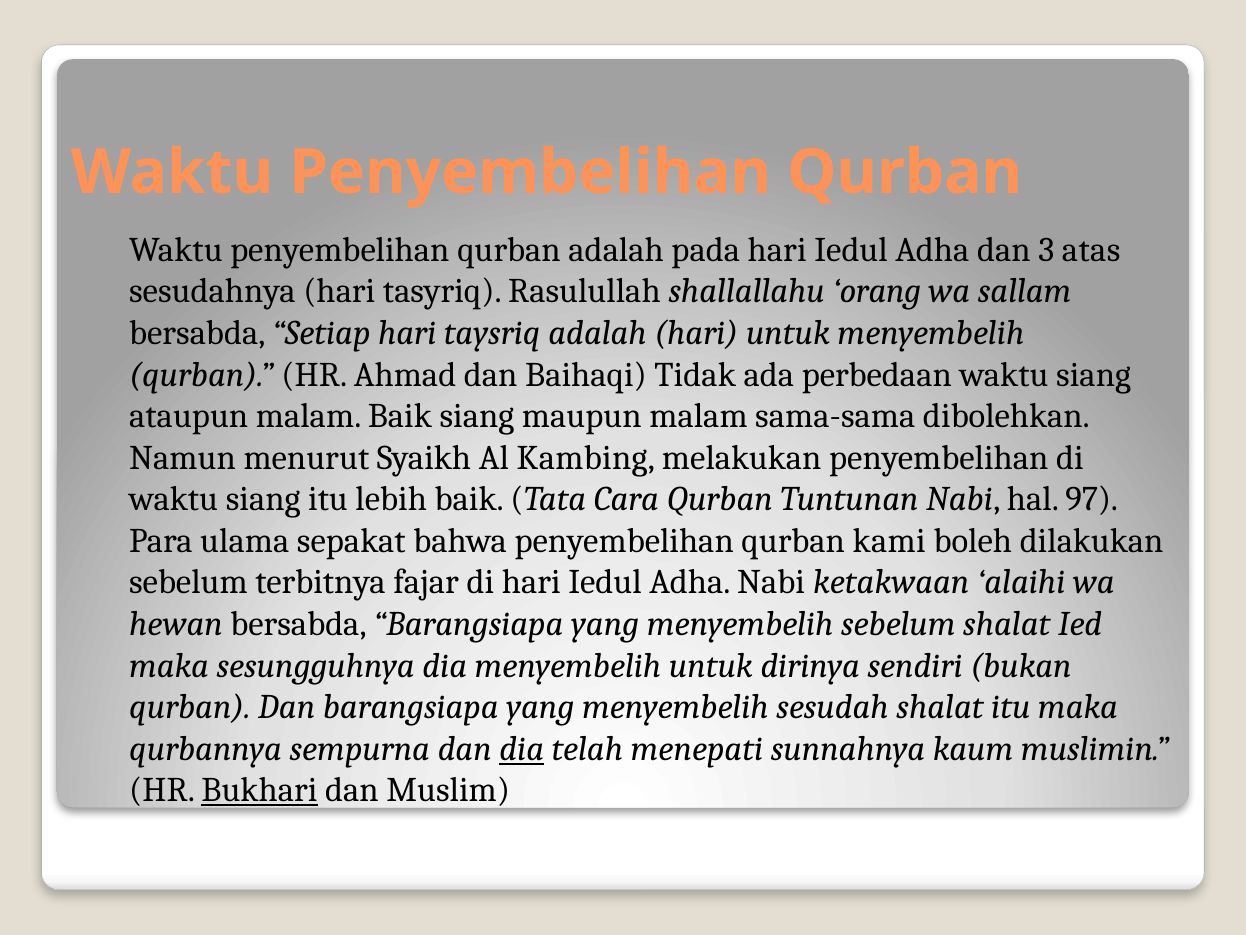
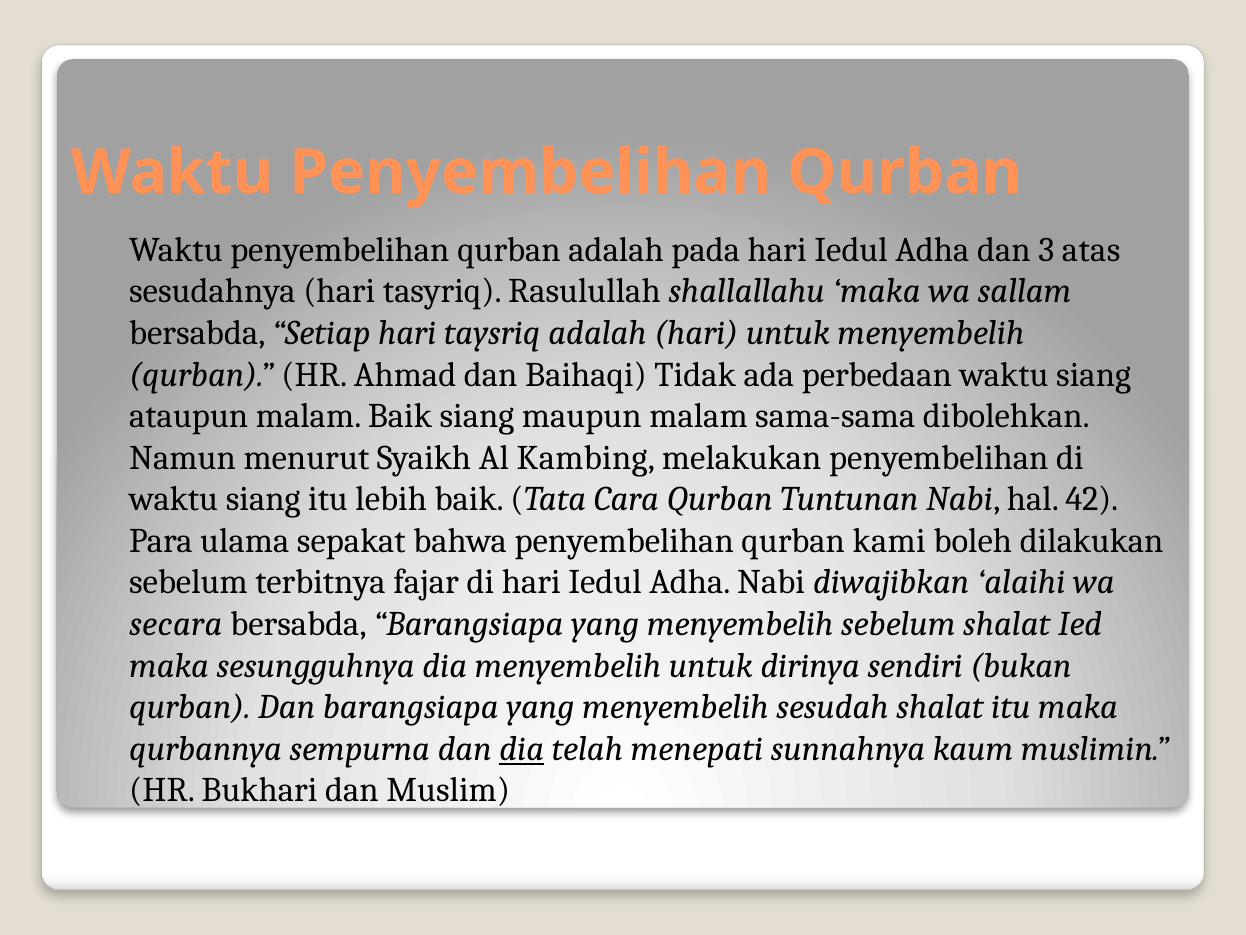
shallallahu orang: orang -> maka
97: 97 -> 42
ketakwaan: ketakwaan -> diwajibkan
hewan: hewan -> secara
Bukhari underline: present -> none
